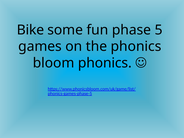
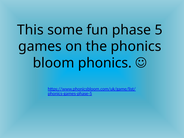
Bike: Bike -> This
